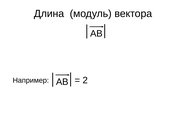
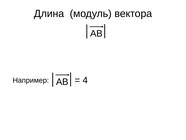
2: 2 -> 4
